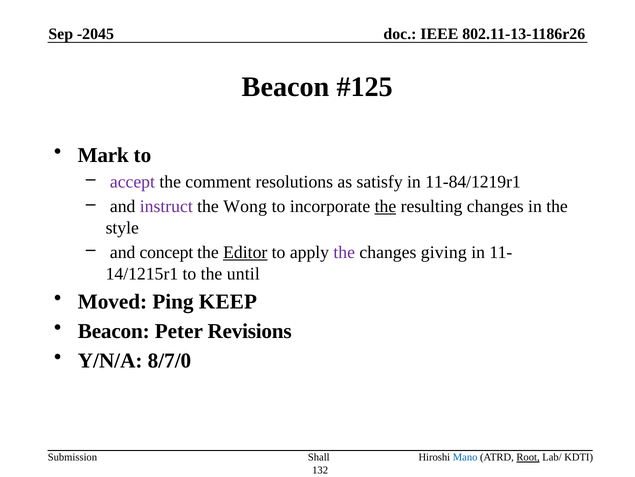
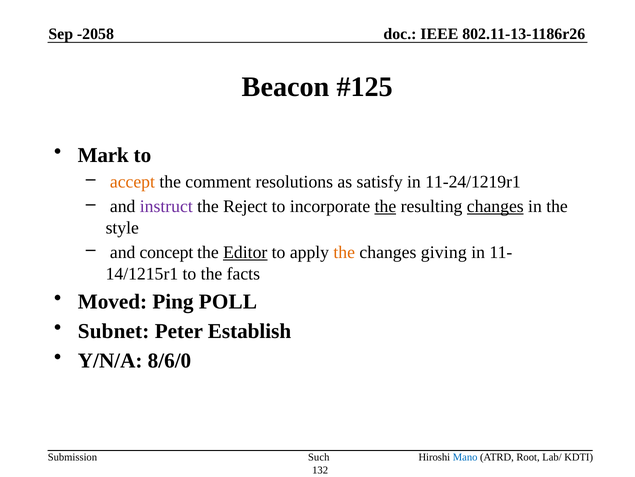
-2045: -2045 -> -2058
accept colour: purple -> orange
11-84/1219r1: 11-84/1219r1 -> 11-24/1219r1
Wong: Wong -> Reject
changes at (495, 206) underline: none -> present
the at (344, 252) colour: purple -> orange
until: until -> facts
KEEP: KEEP -> POLL
Beacon at (114, 331): Beacon -> Subnet
Revisions: Revisions -> Establish
8/7/0: 8/7/0 -> 8/6/0
Shall: Shall -> Such
Root underline: present -> none
